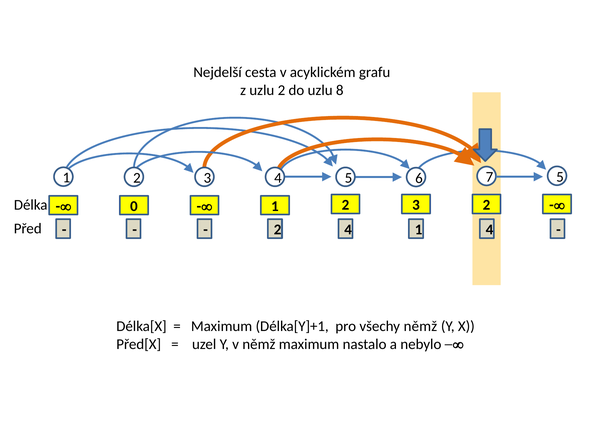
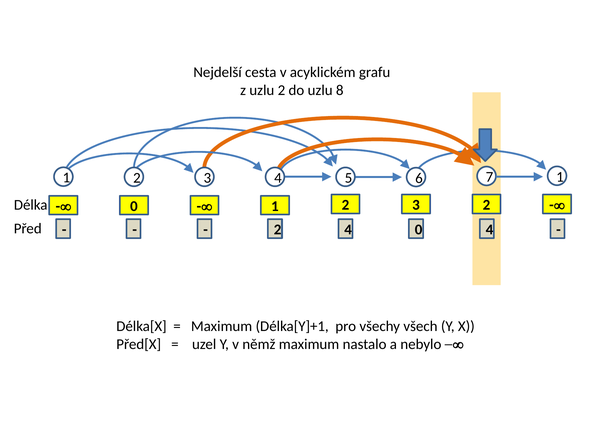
6 5: 5 -> 1
4 1: 1 -> 0
všechy němž: němž -> všech
